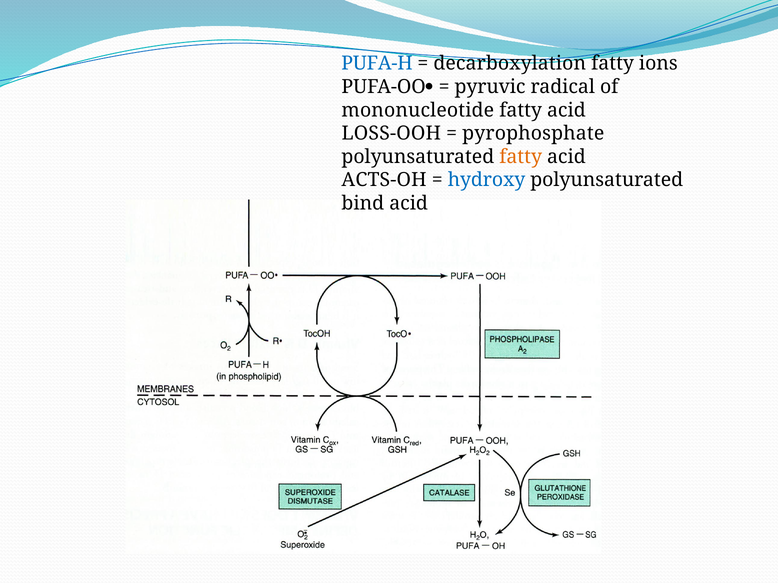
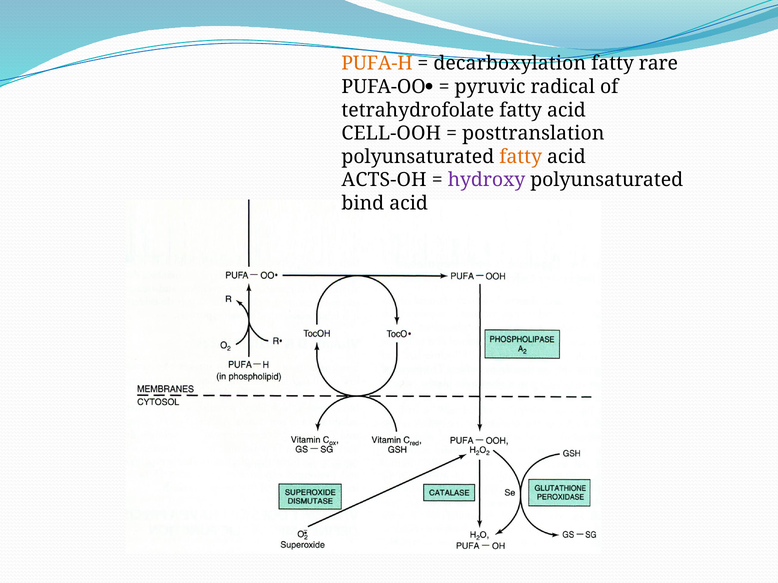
PUFA-H colour: blue -> orange
ions: ions -> rare
mononucleotide: mononucleotide -> tetrahydrofolate
LOSS-OOH: LOSS-OOH -> CELL-OOH
pyrophosphate: pyrophosphate -> posttranslation
hydroxy colour: blue -> purple
